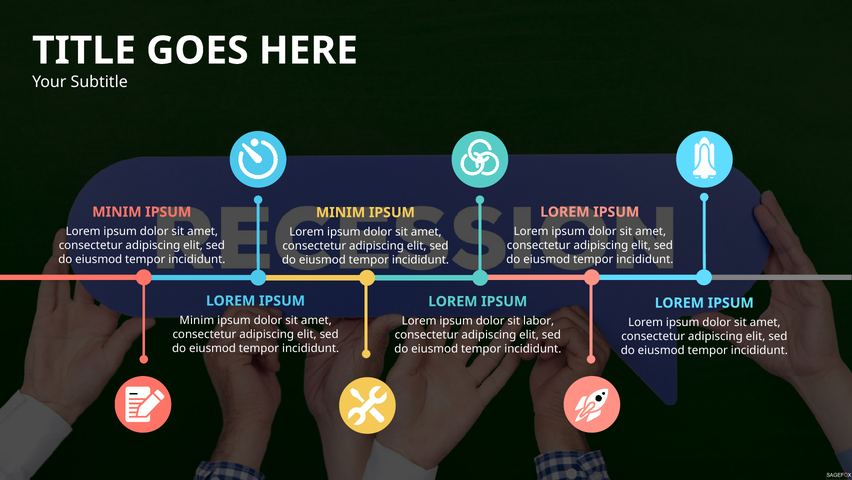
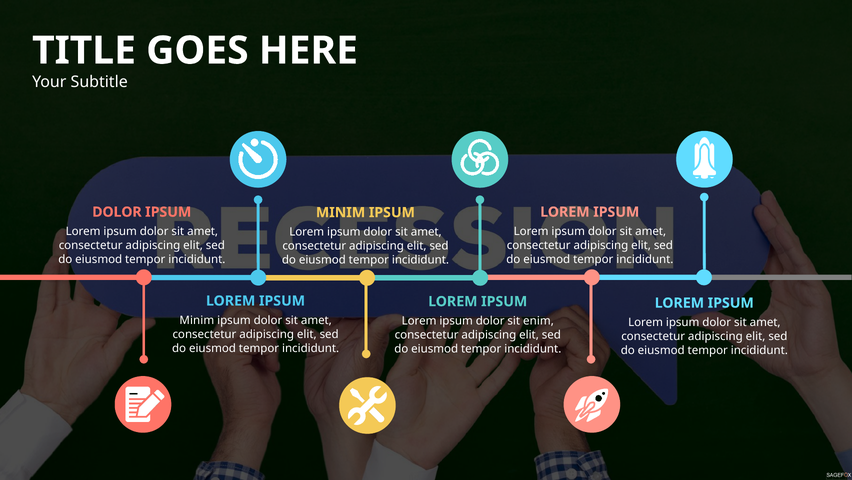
MINIM at (117, 212): MINIM -> DOLOR
labor: labor -> enim
